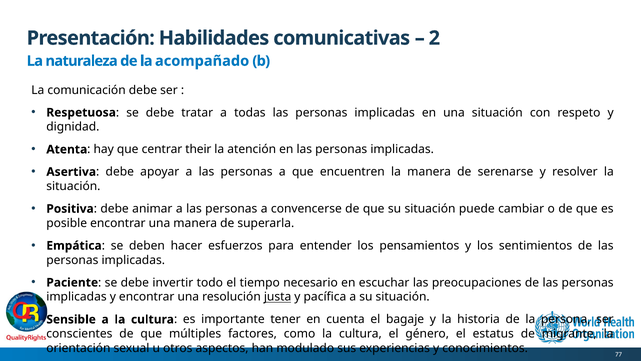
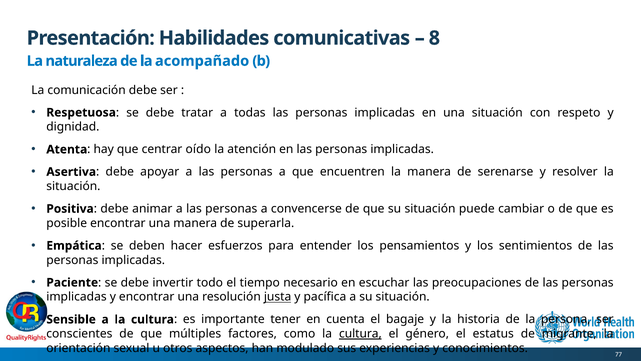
2: 2 -> 8
their: their -> oído
cultura at (360, 334) underline: none -> present
